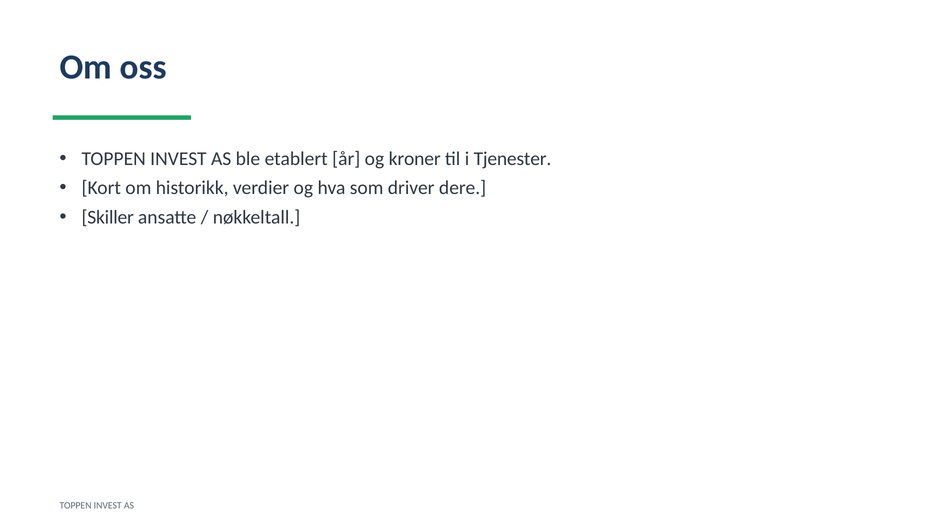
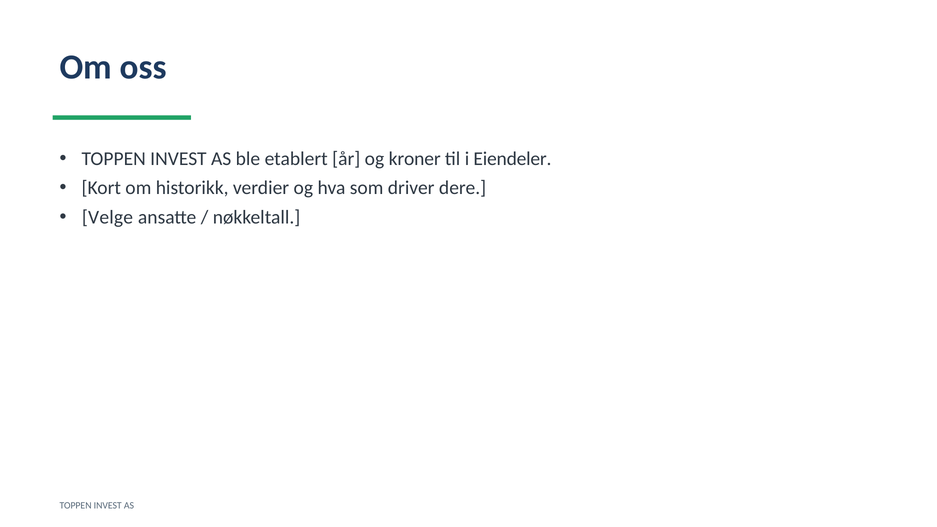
Tjenester: Tjenester -> Eiendeler
Skiller: Skiller -> Velge
